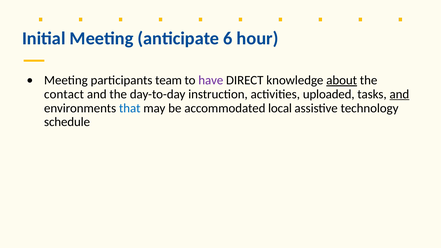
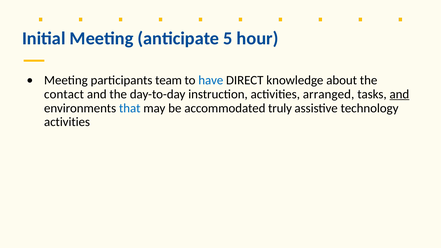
6: 6 -> 5
have colour: purple -> blue
about underline: present -> none
uploaded: uploaded -> arranged
local: local -> truly
schedule at (67, 122): schedule -> activities
